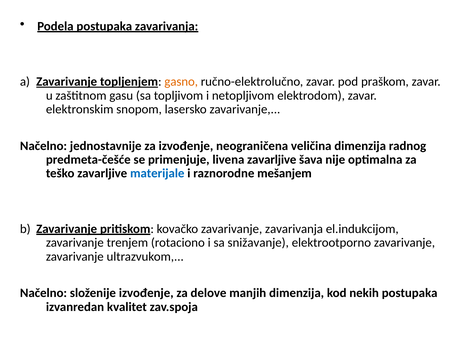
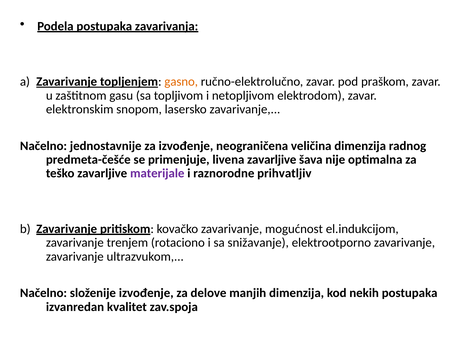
materijale colour: blue -> purple
mešanjem: mešanjem -> prihvatljiv
zavarivanje zavarivanja: zavarivanja -> mogućnost
